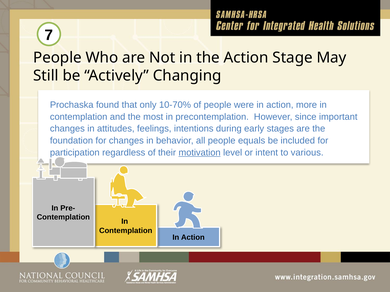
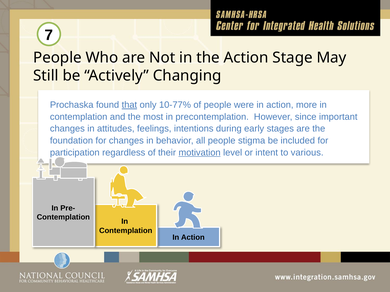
that underline: none -> present
10-70%: 10-70% -> 10-77%
equals: equals -> stigma
